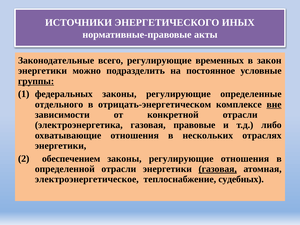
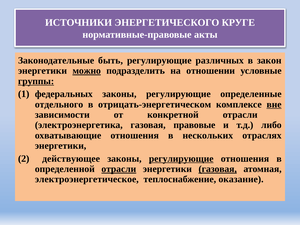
ИНЫХ: ИНЫХ -> КРУГЕ
всего: всего -> быть
временных: временных -> различных
можно underline: none -> present
постоянное: постоянное -> отношении
обеспечением: обеспечением -> действующее
регулирующие at (181, 159) underline: none -> present
отрасли at (119, 169) underline: none -> present
судебных: судебных -> оказание
